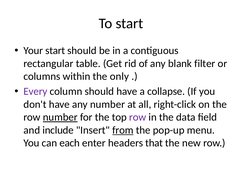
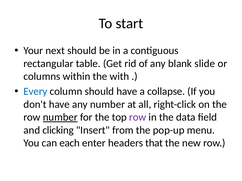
Your start: start -> next
filter: filter -> slide
only: only -> with
Every colour: purple -> blue
include: include -> clicking
from underline: present -> none
